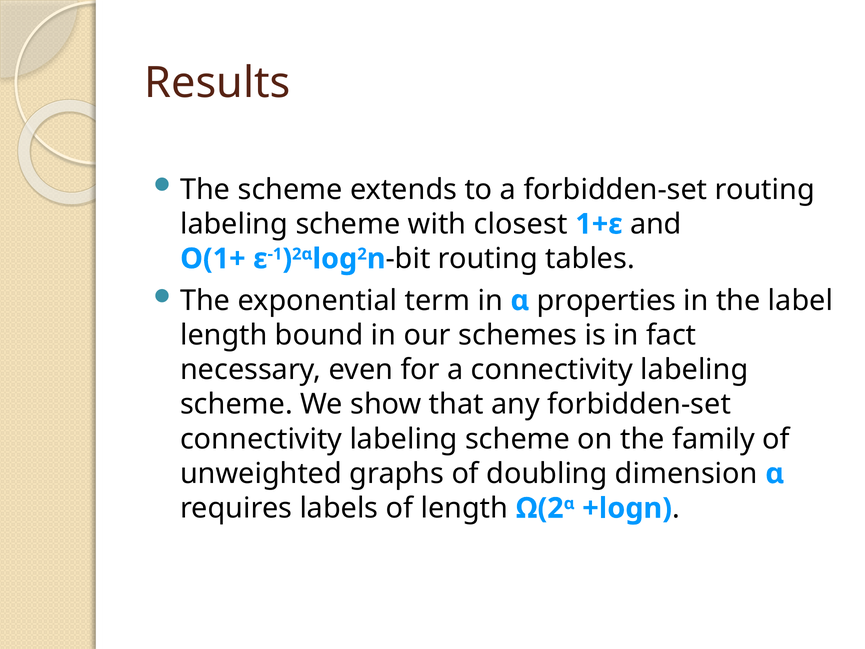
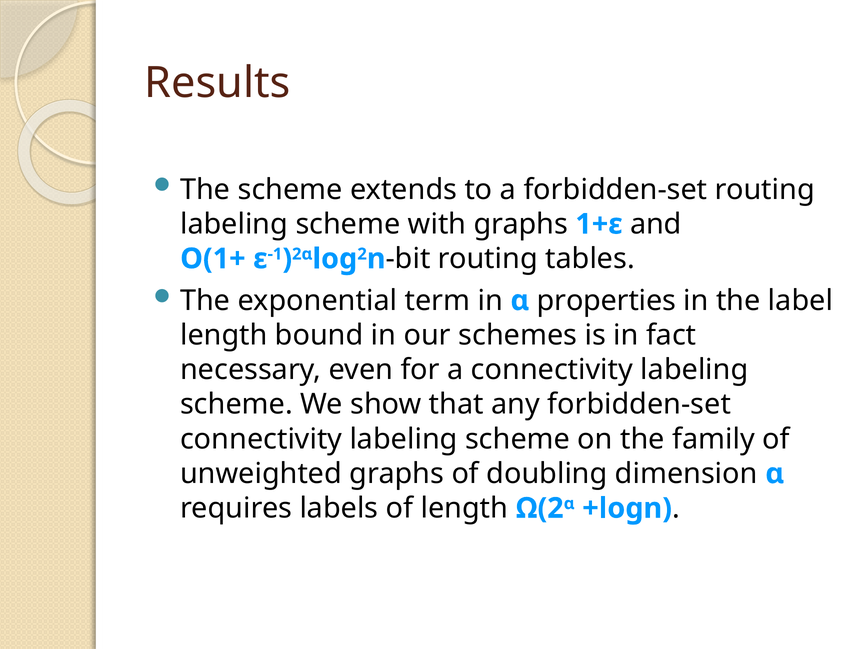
with closest: closest -> graphs
